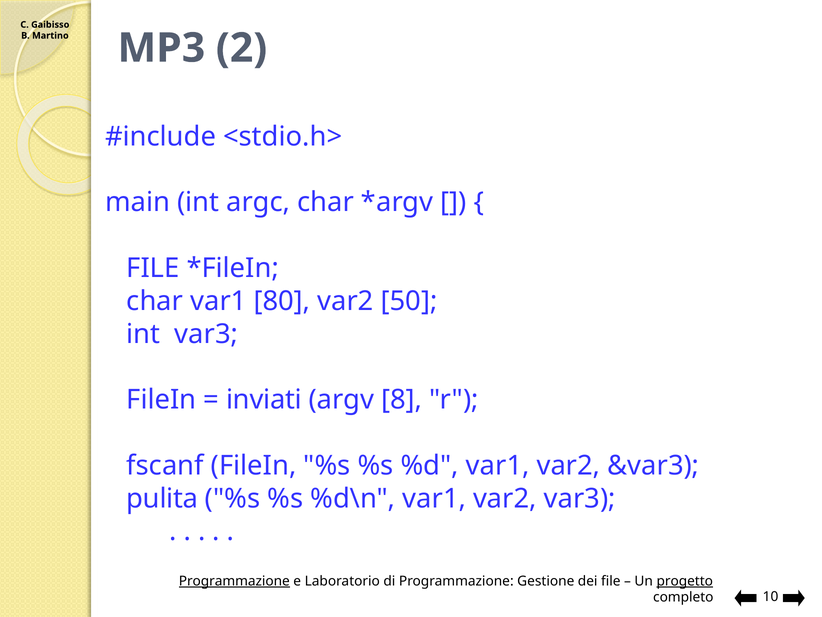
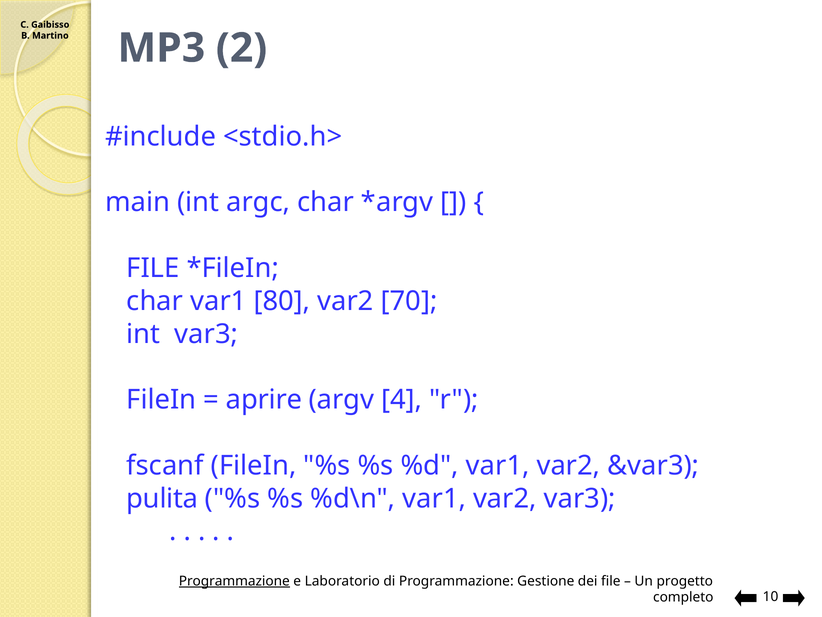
50: 50 -> 70
inviati: inviati -> aprire
8: 8 -> 4
progetto underline: present -> none
